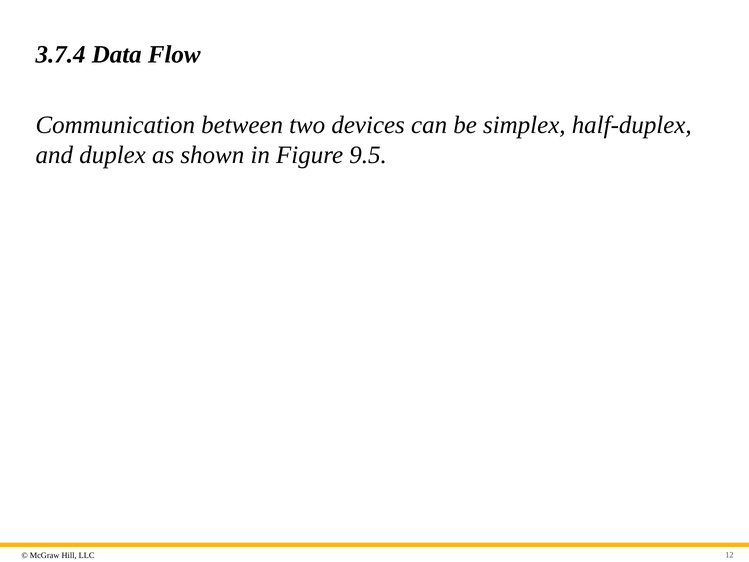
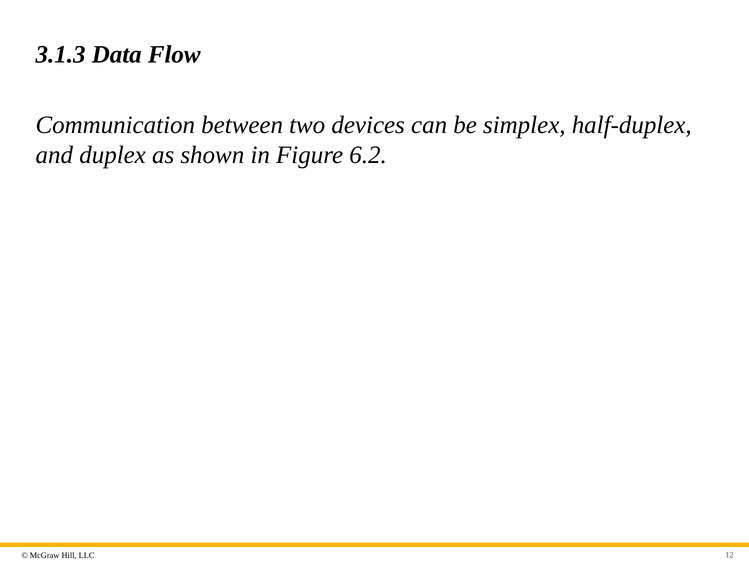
3.7.4: 3.7.4 -> 3.1.3
9.5: 9.5 -> 6.2
